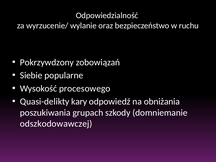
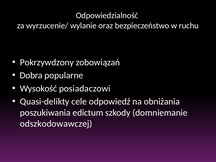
Siebie: Siebie -> Dobra
procesowego: procesowego -> posiadaczowi
kary: kary -> cele
grupach: grupach -> edictum
